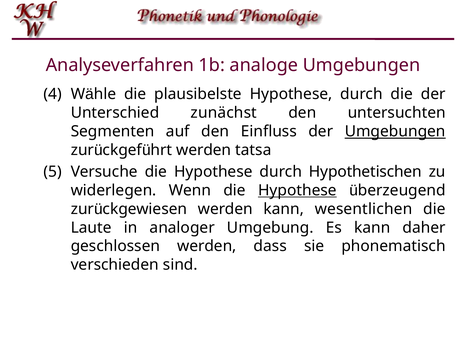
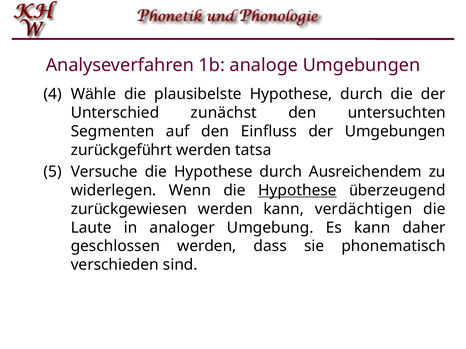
Umgebungen at (395, 132) underline: present -> none
Hypothetischen: Hypothetischen -> Ausreichendem
wesentlichen: wesentlichen -> verdächtigen
